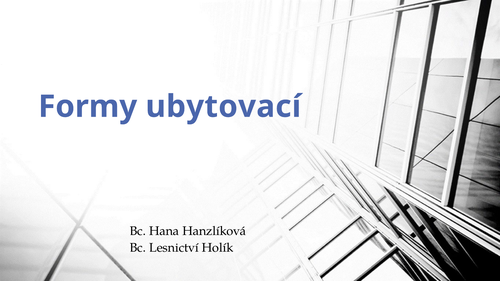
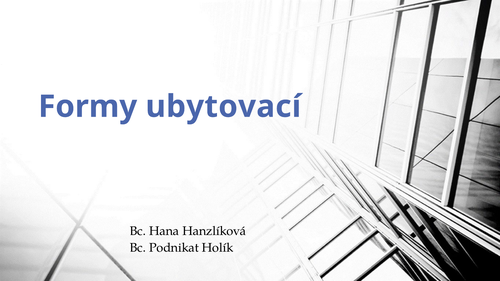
Lesnictví: Lesnictví -> Podnikat
